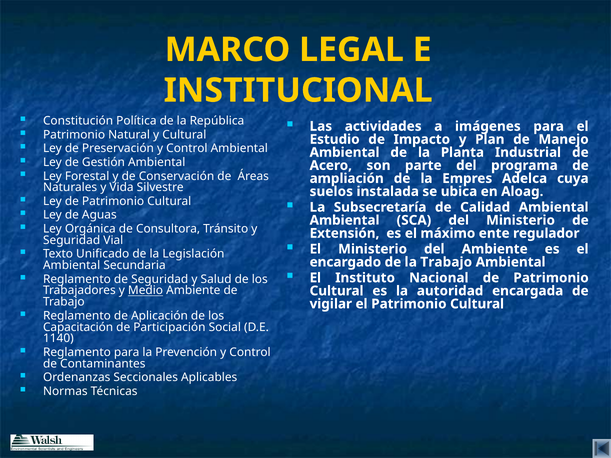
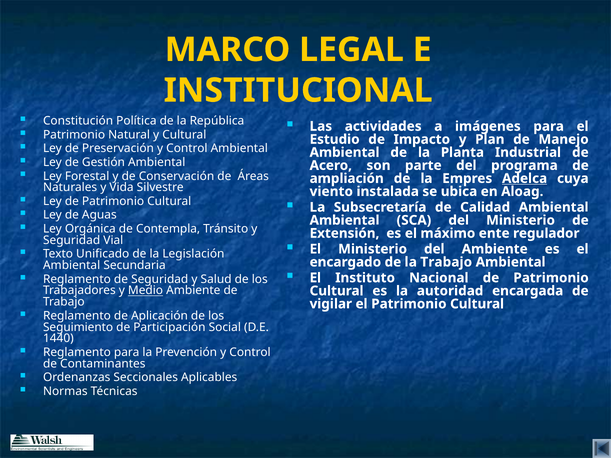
Adelca underline: none -> present
suelos: suelos -> viento
Consultora: Consultora -> Contempla
Capacitación: Capacitación -> Seguimiento
1140: 1140 -> 1440
